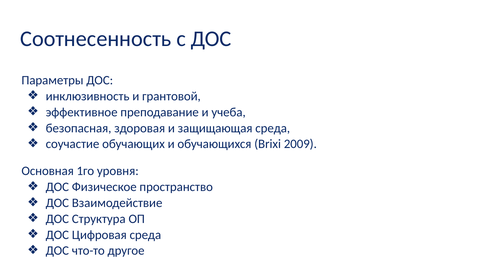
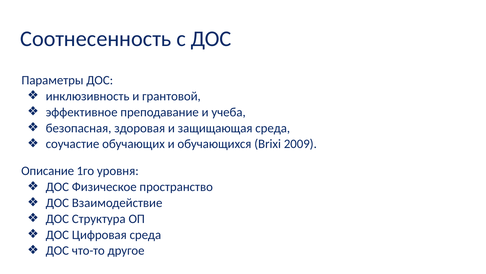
Основная: Основная -> Описание
